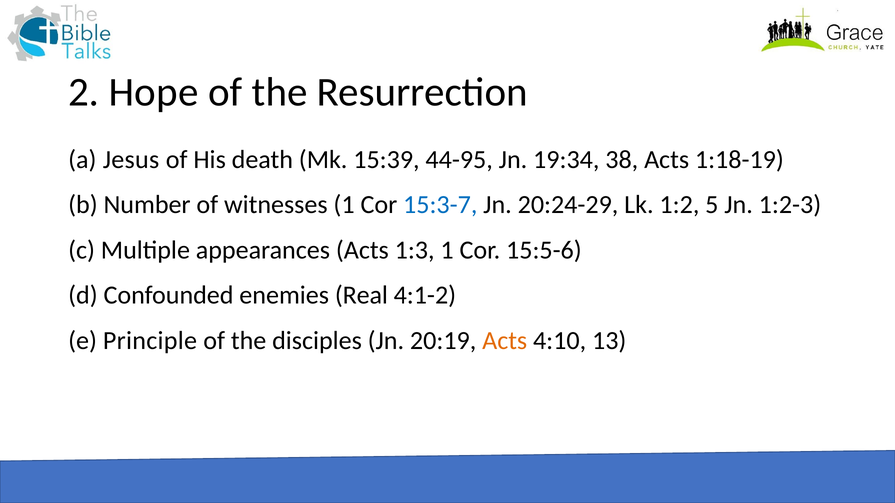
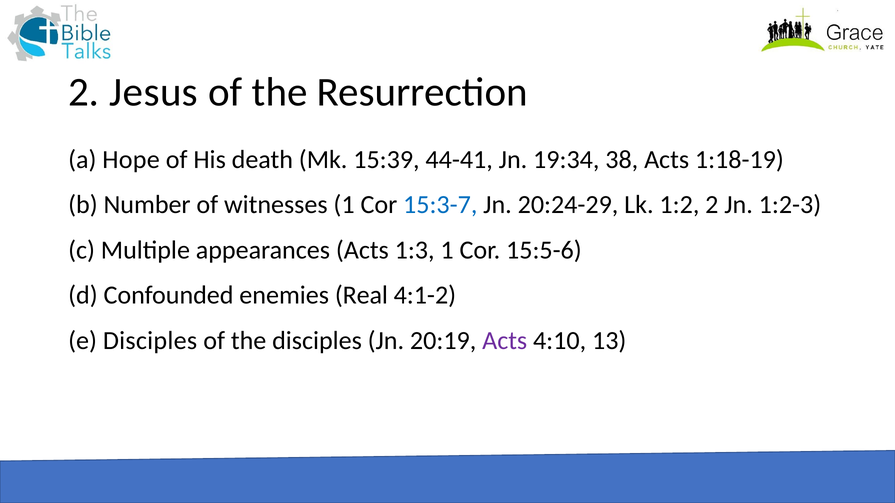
Hope: Hope -> Jesus
Jesus: Jesus -> Hope
44-95: 44-95 -> 44-41
1:2 5: 5 -> 2
e Principle: Principle -> Disciples
Acts at (505, 341) colour: orange -> purple
